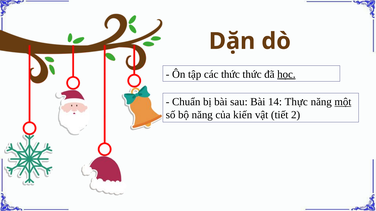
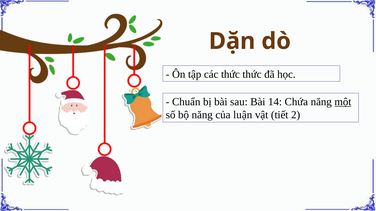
học underline: present -> none
Thực: Thực -> Chứa
kiến: kiến -> luận
